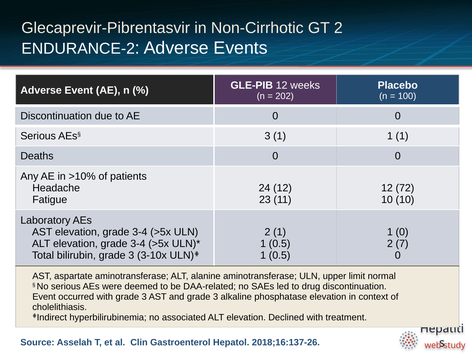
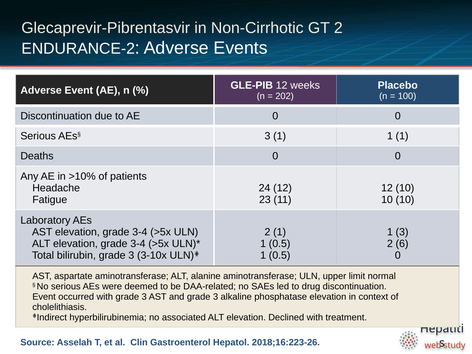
12 72: 72 -> 10
1 0: 0 -> 3
7: 7 -> 6
2018;16:137-26: 2018;16:137-26 -> 2018;16:223-26
